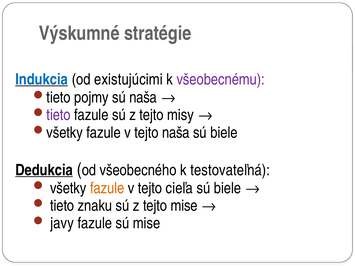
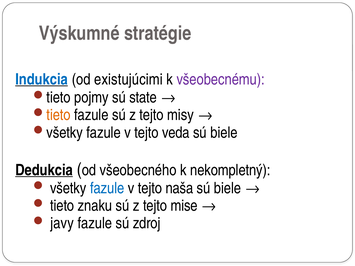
sú naša: naša -> state
tieto at (59, 115) colour: purple -> orange
tejto naša: naša -> veda
testovateľná: testovateľná -> nekompletný
fazule at (107, 188) colour: orange -> blue
cieľa: cieľa -> naša
sú mise: mise -> zdroj
